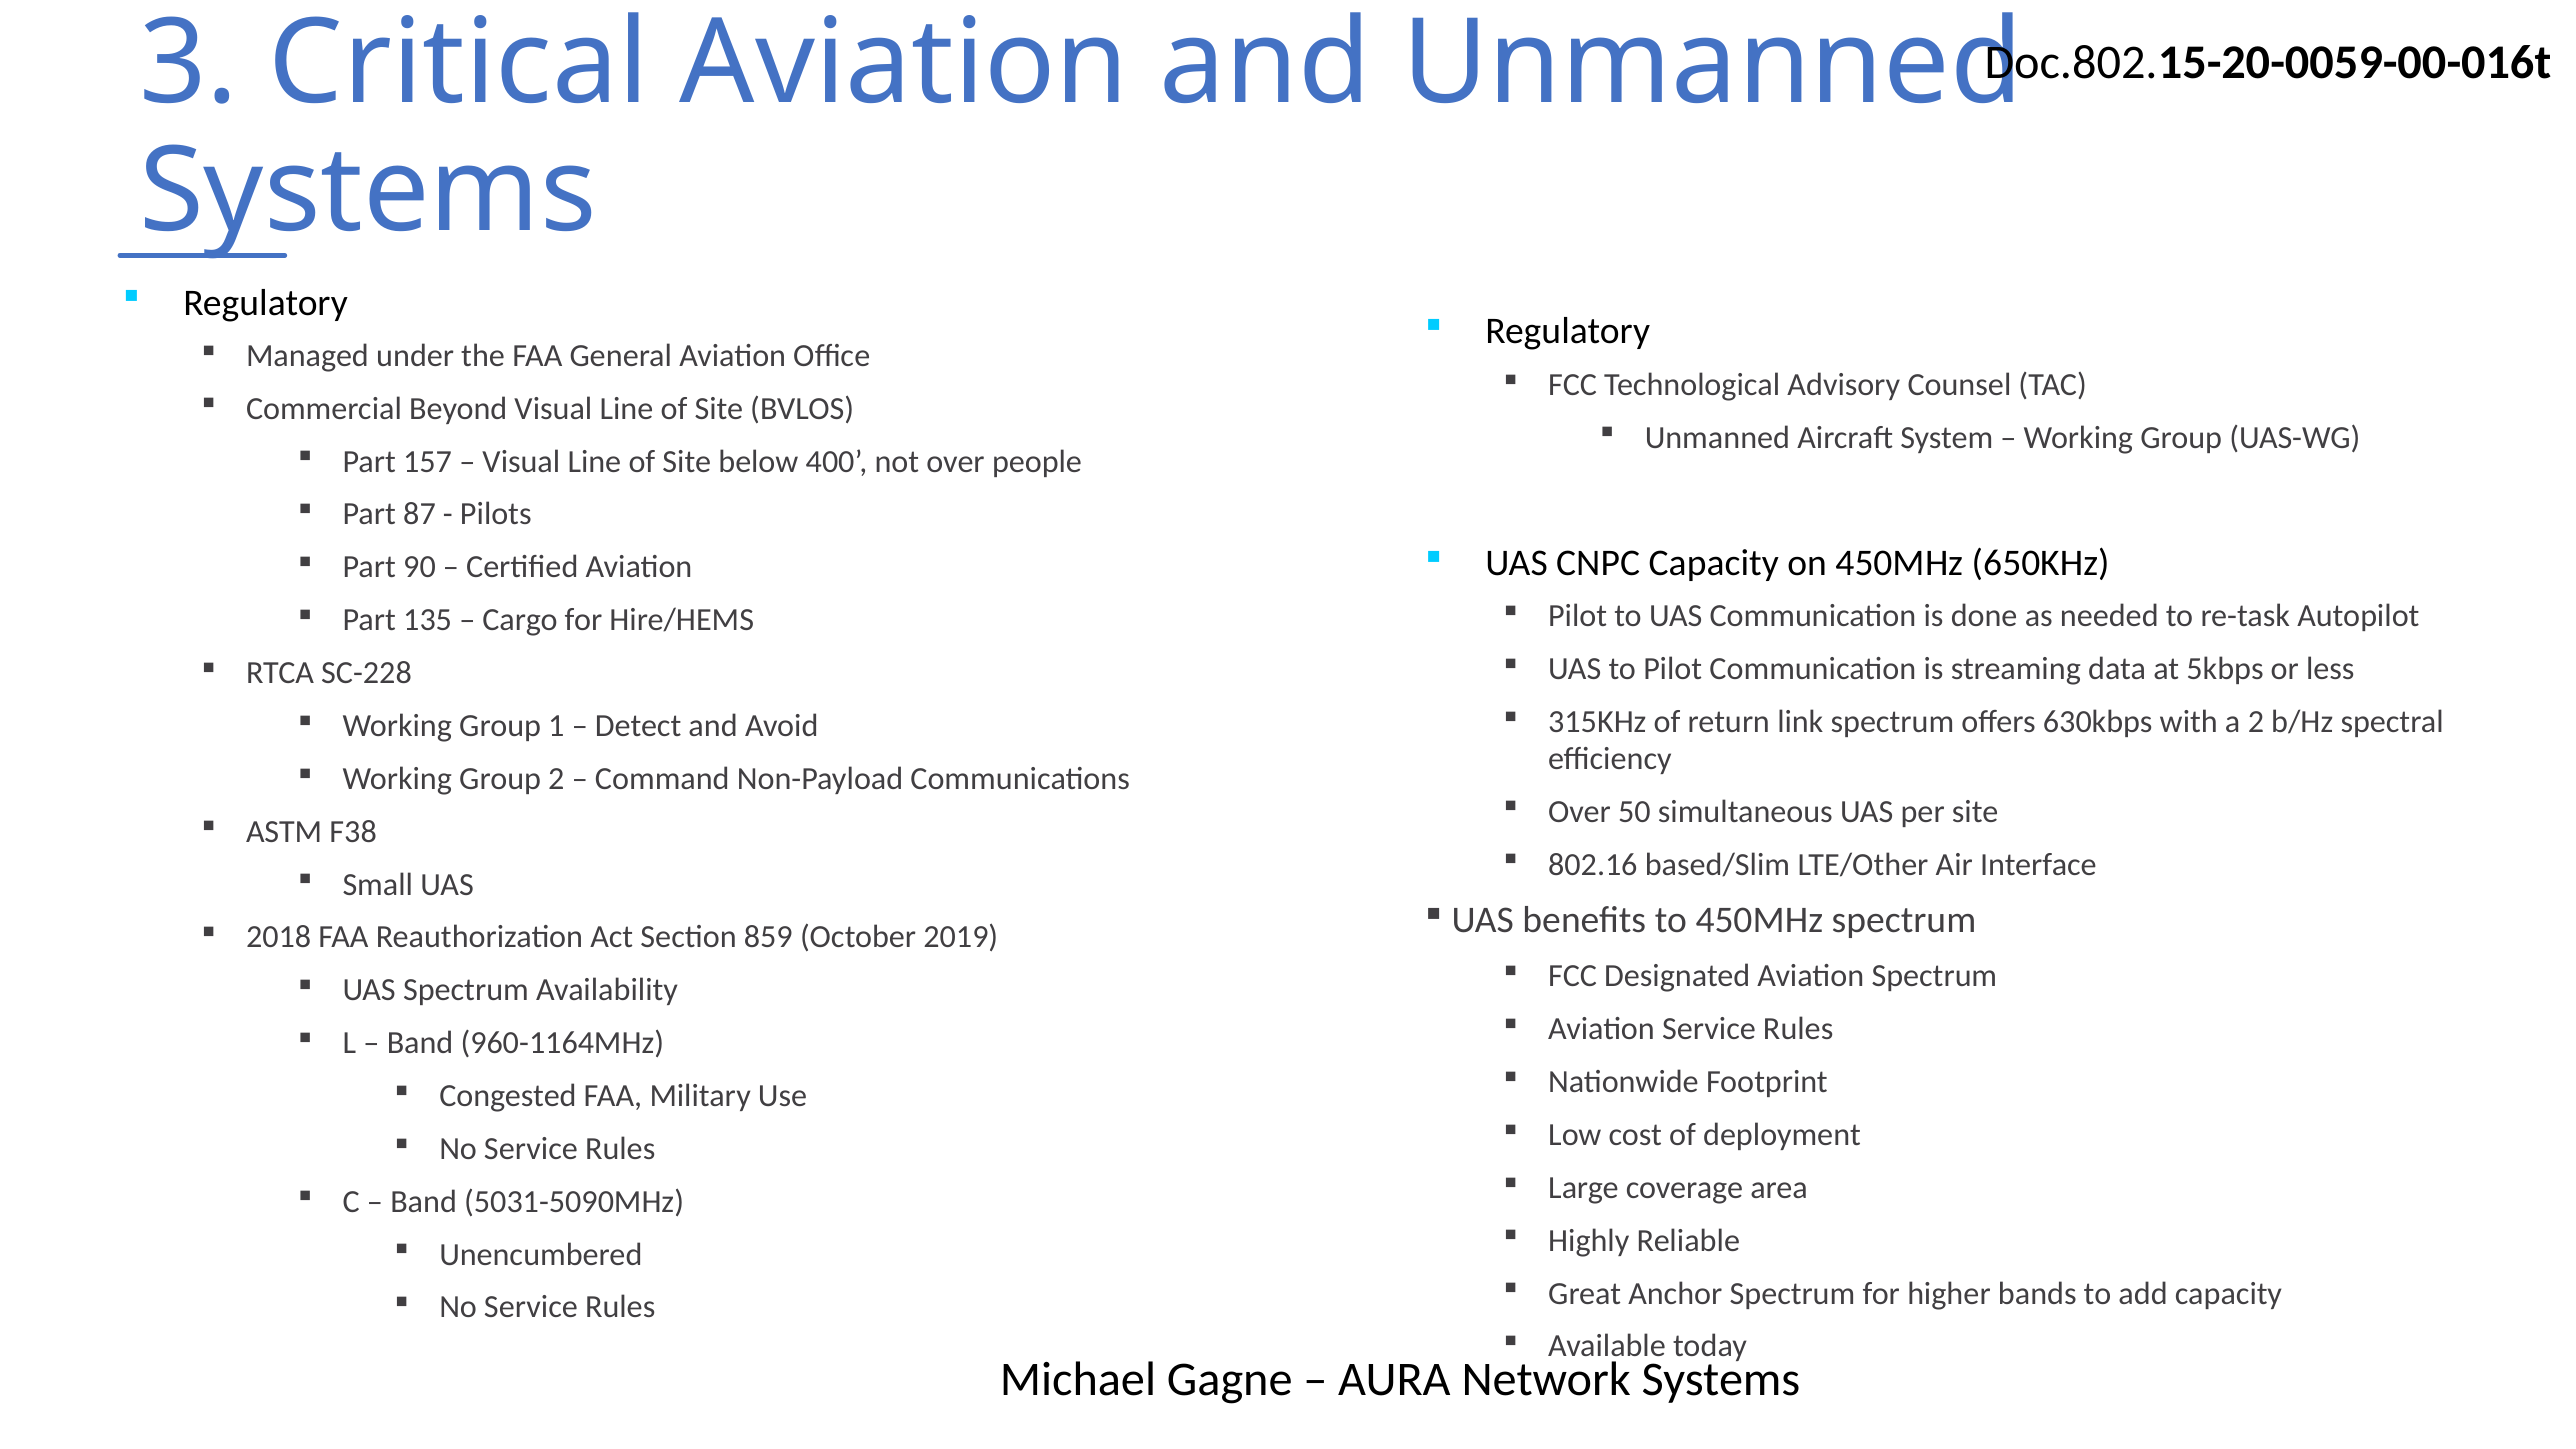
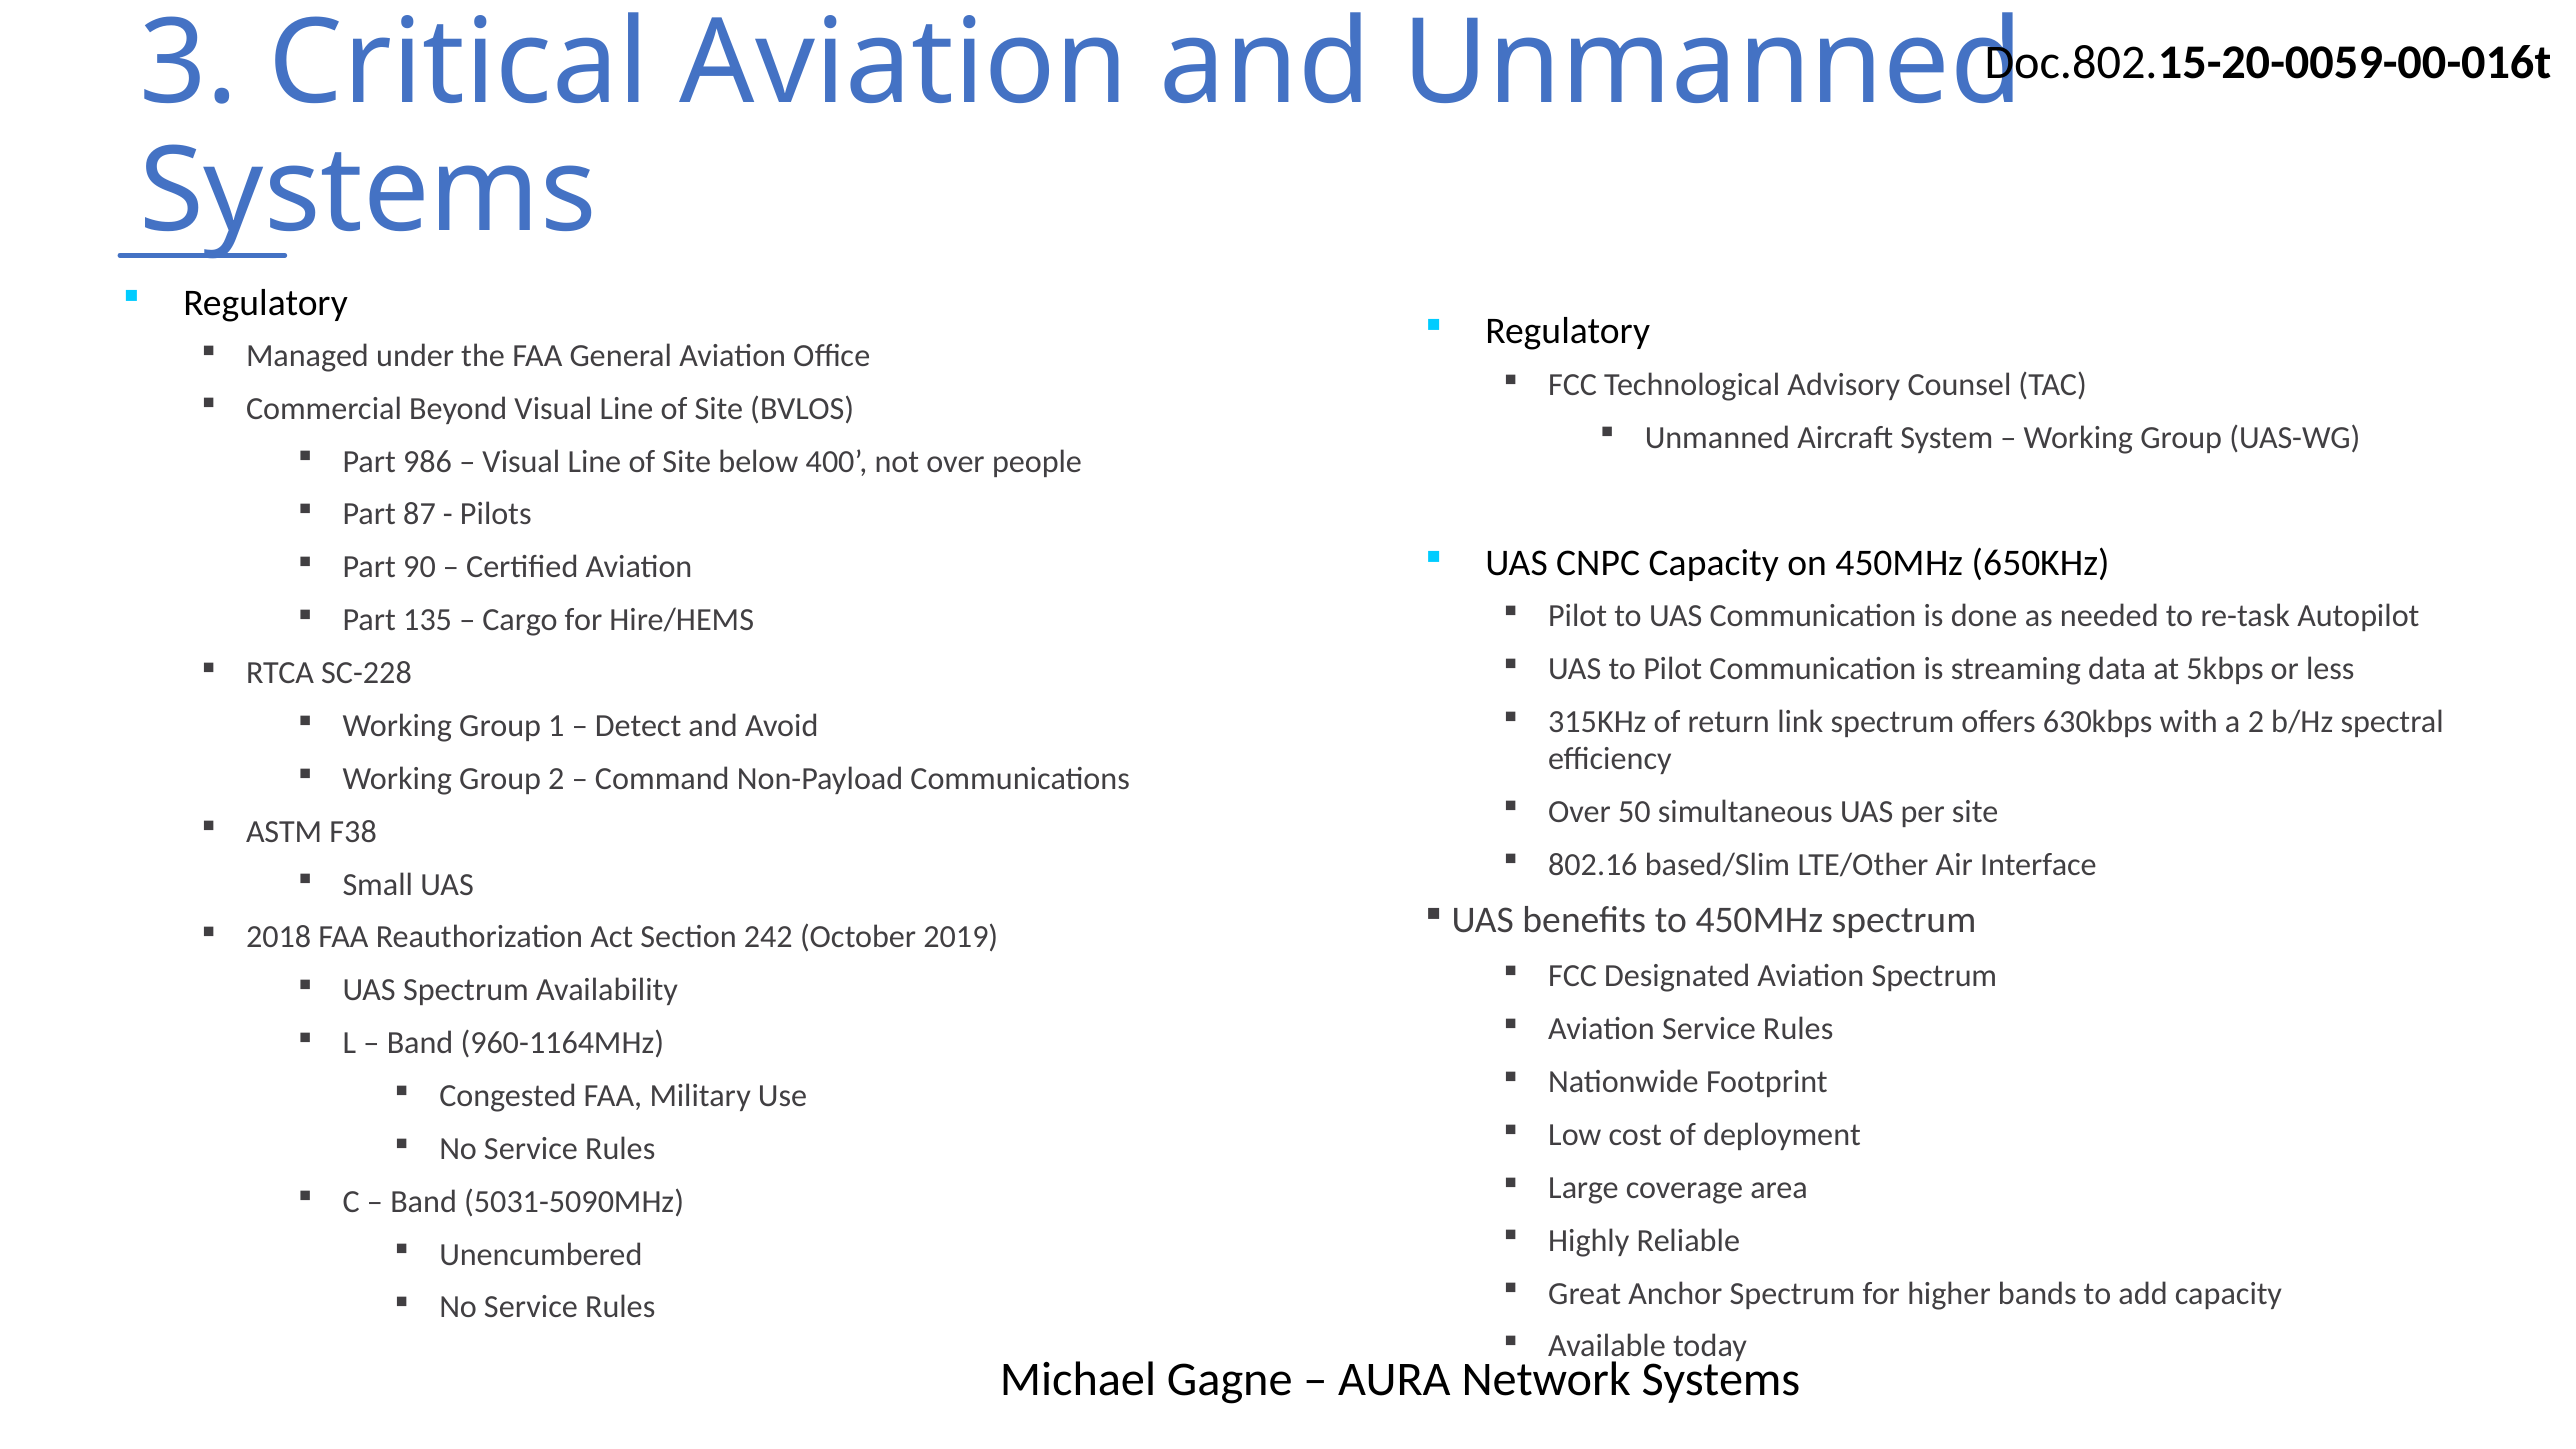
157: 157 -> 986
859: 859 -> 242
